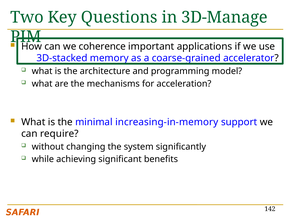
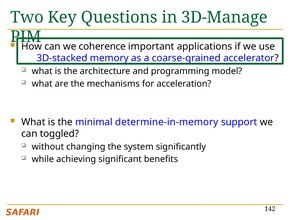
increasing-in-memory: increasing-in-memory -> determine-in-memory
require: require -> toggled
